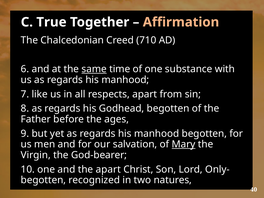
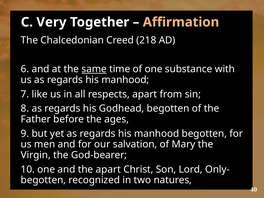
True: True -> Very
710: 710 -> 218
Mary underline: present -> none
